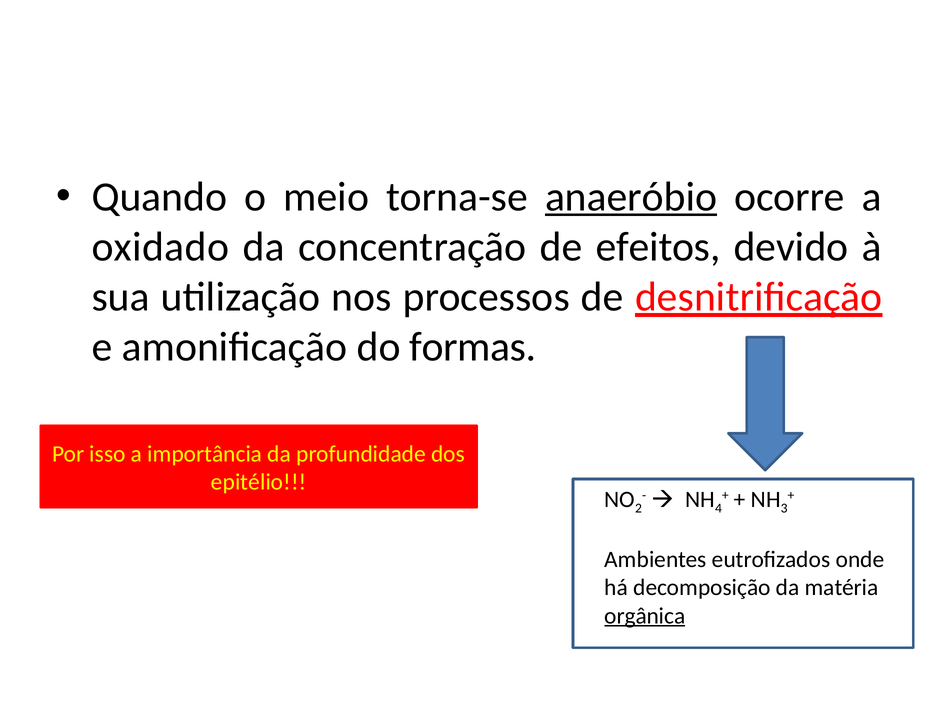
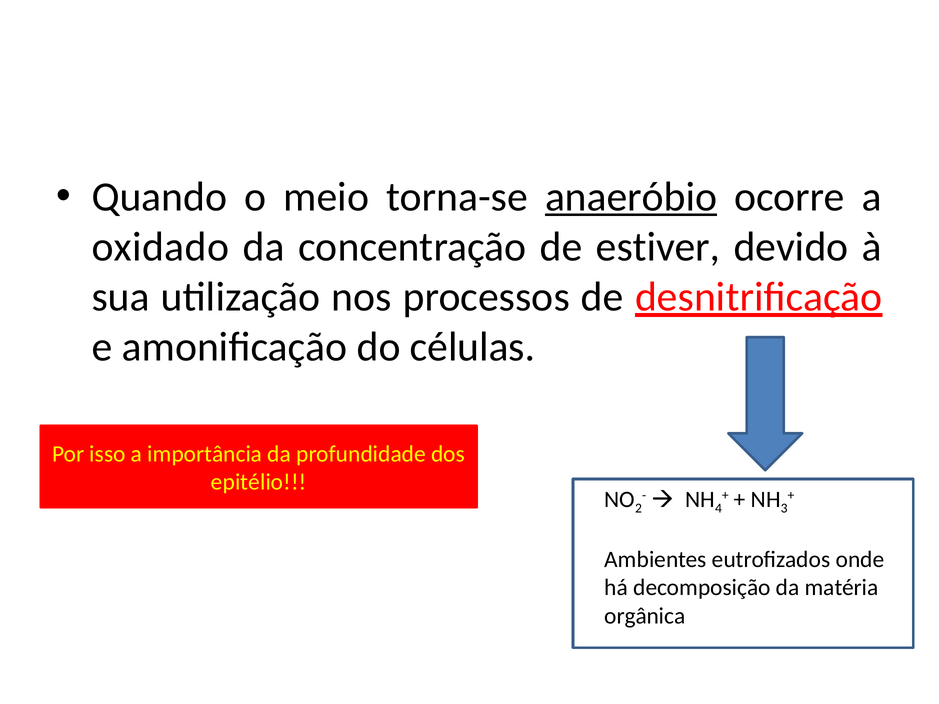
efeitos: efeitos -> estiver
formas: formas -> células
orgânica underline: present -> none
